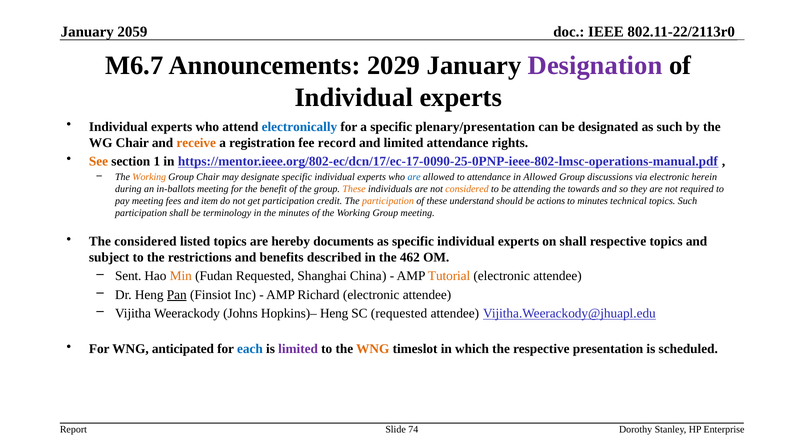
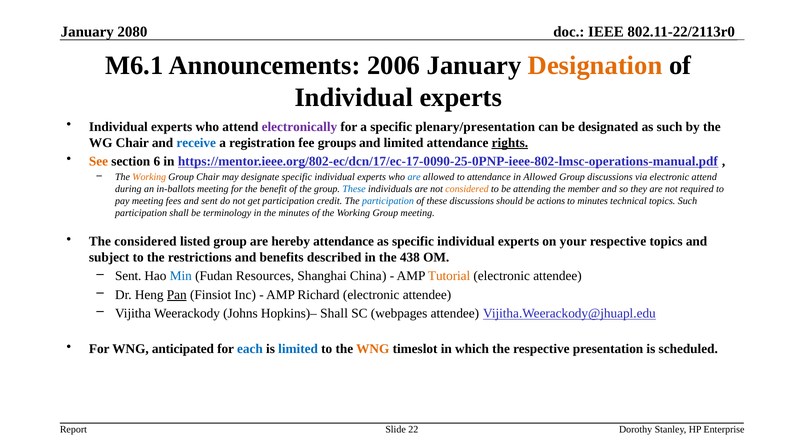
2059: 2059 -> 2080
M6.7: M6.7 -> M6.1
2029: 2029 -> 2006
Designation colour: purple -> orange
electronically colour: blue -> purple
receive colour: orange -> blue
record: record -> groups
rights underline: none -> present
1: 1 -> 6
electronic herein: herein -> attend
These at (354, 189) colour: orange -> blue
towards: towards -> member
and item: item -> sent
participation at (388, 201) colour: orange -> blue
these understand: understand -> discussions
listed topics: topics -> group
hereby documents: documents -> attendance
on shall: shall -> your
462: 462 -> 438
Min colour: orange -> blue
Fudan Requested: Requested -> Resources
Hopkins)– Heng: Heng -> Shall
SC requested: requested -> webpages
limited at (298, 349) colour: purple -> blue
74: 74 -> 22
